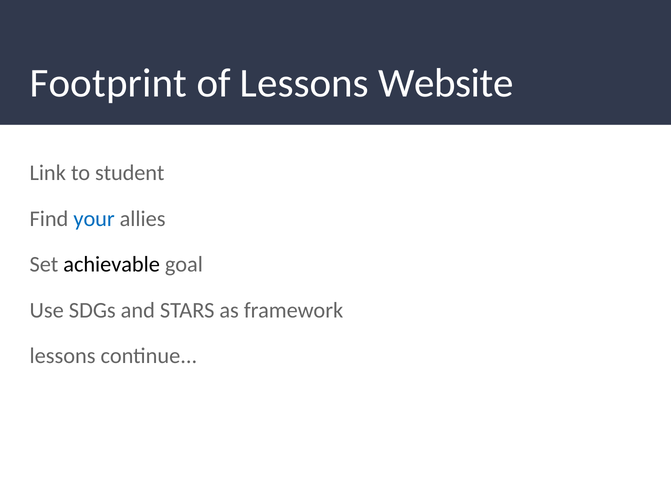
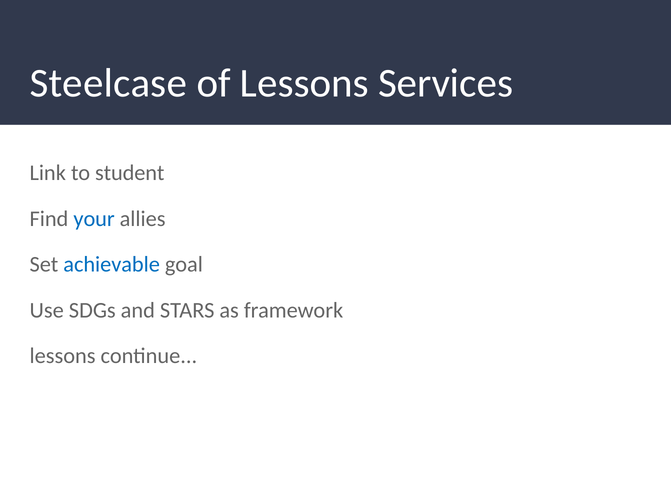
Footprint: Footprint -> Steelcase
Website: Website -> Services
achievable colour: black -> blue
